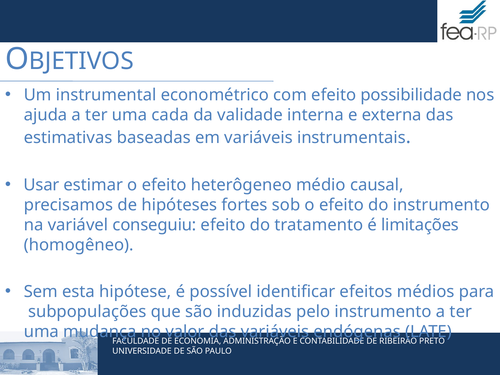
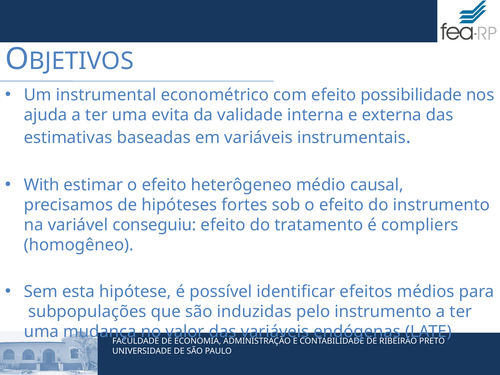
cada: cada -> evita
Usar: Usar -> With
limitações: limitações -> compliers
